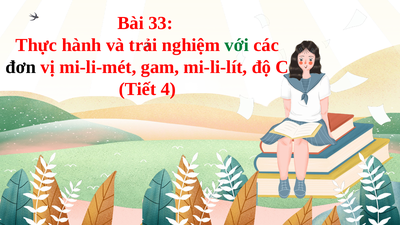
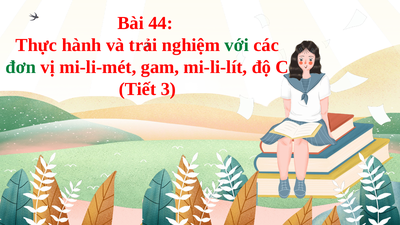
33: 33 -> 44
đơn colour: black -> green
4: 4 -> 3
